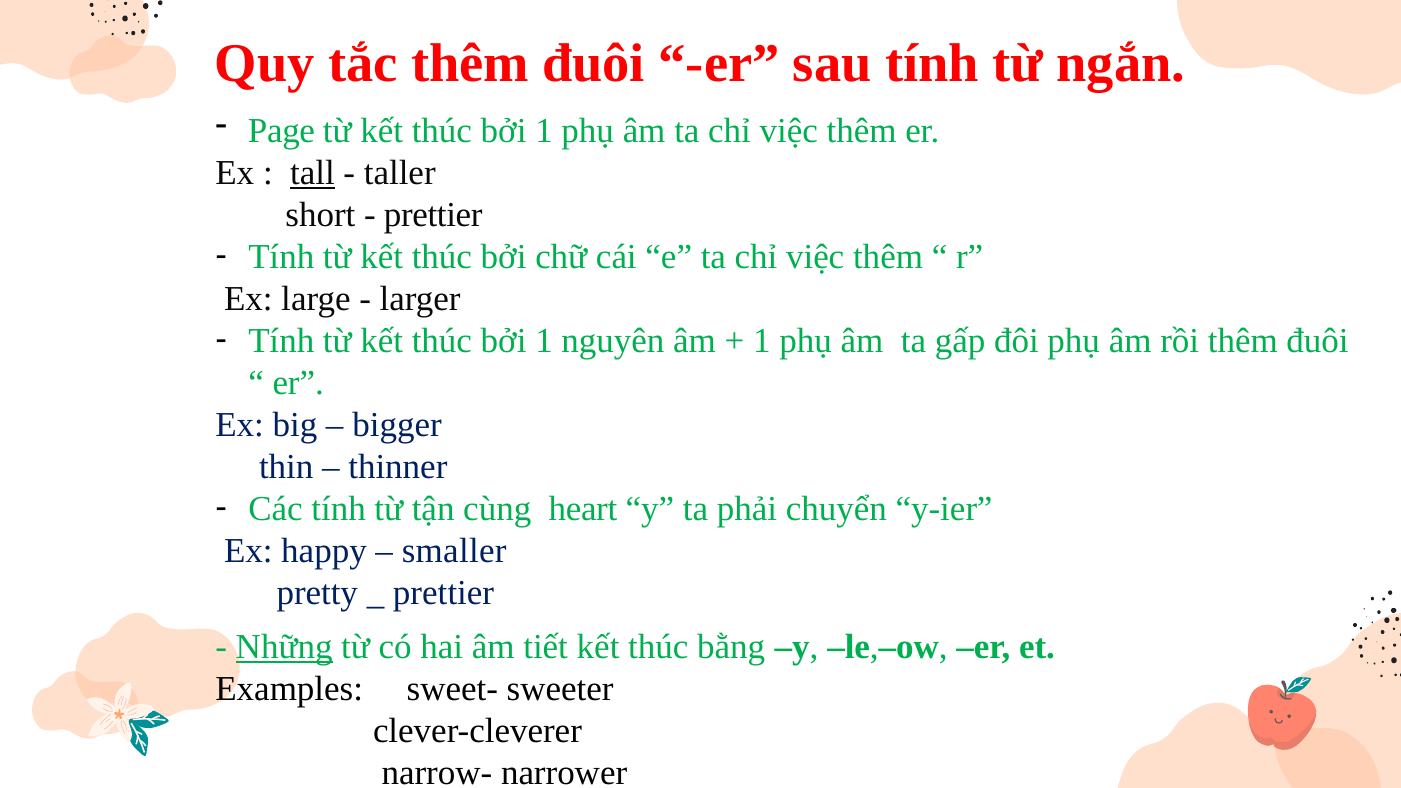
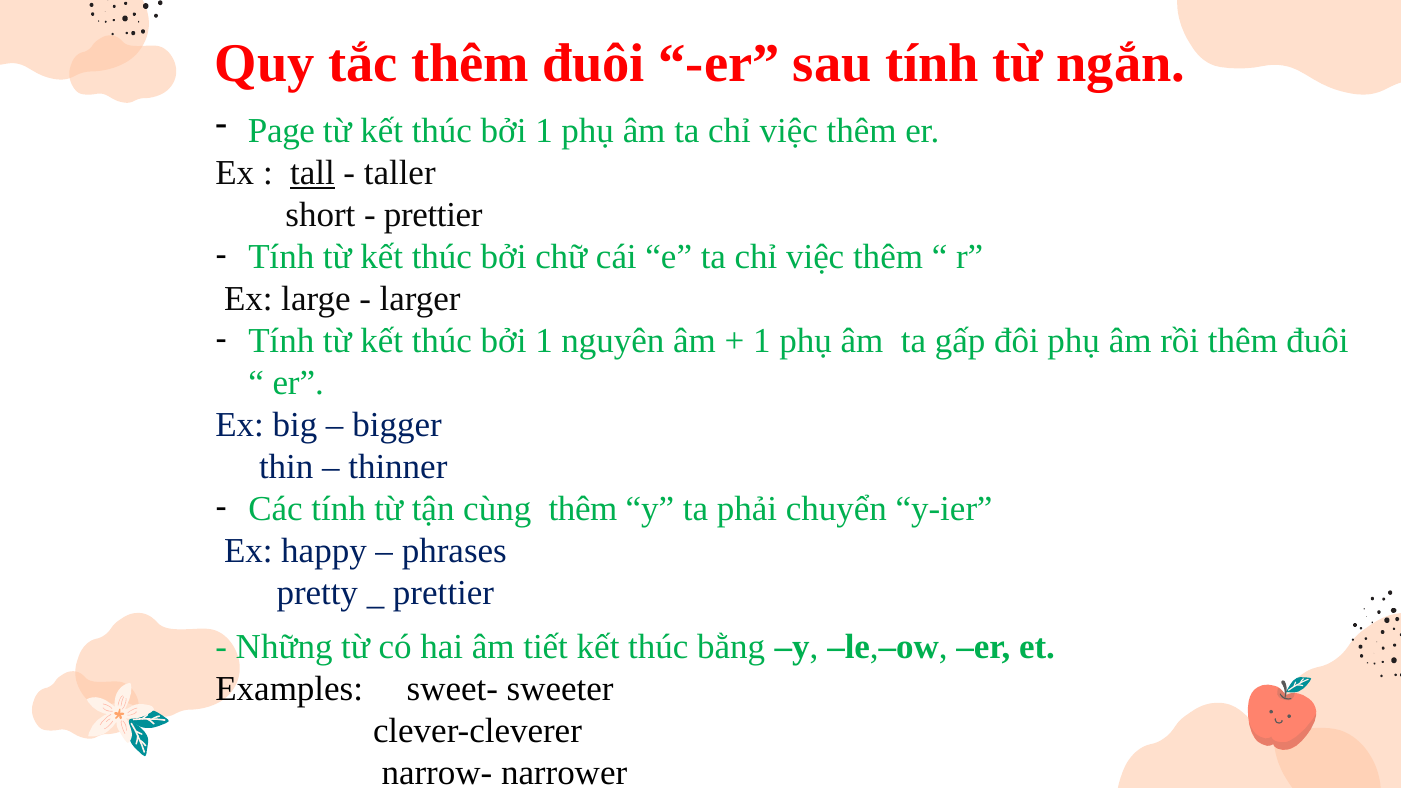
cùng heart: heart -> thêm
smaller: smaller -> phrases
Những underline: present -> none
